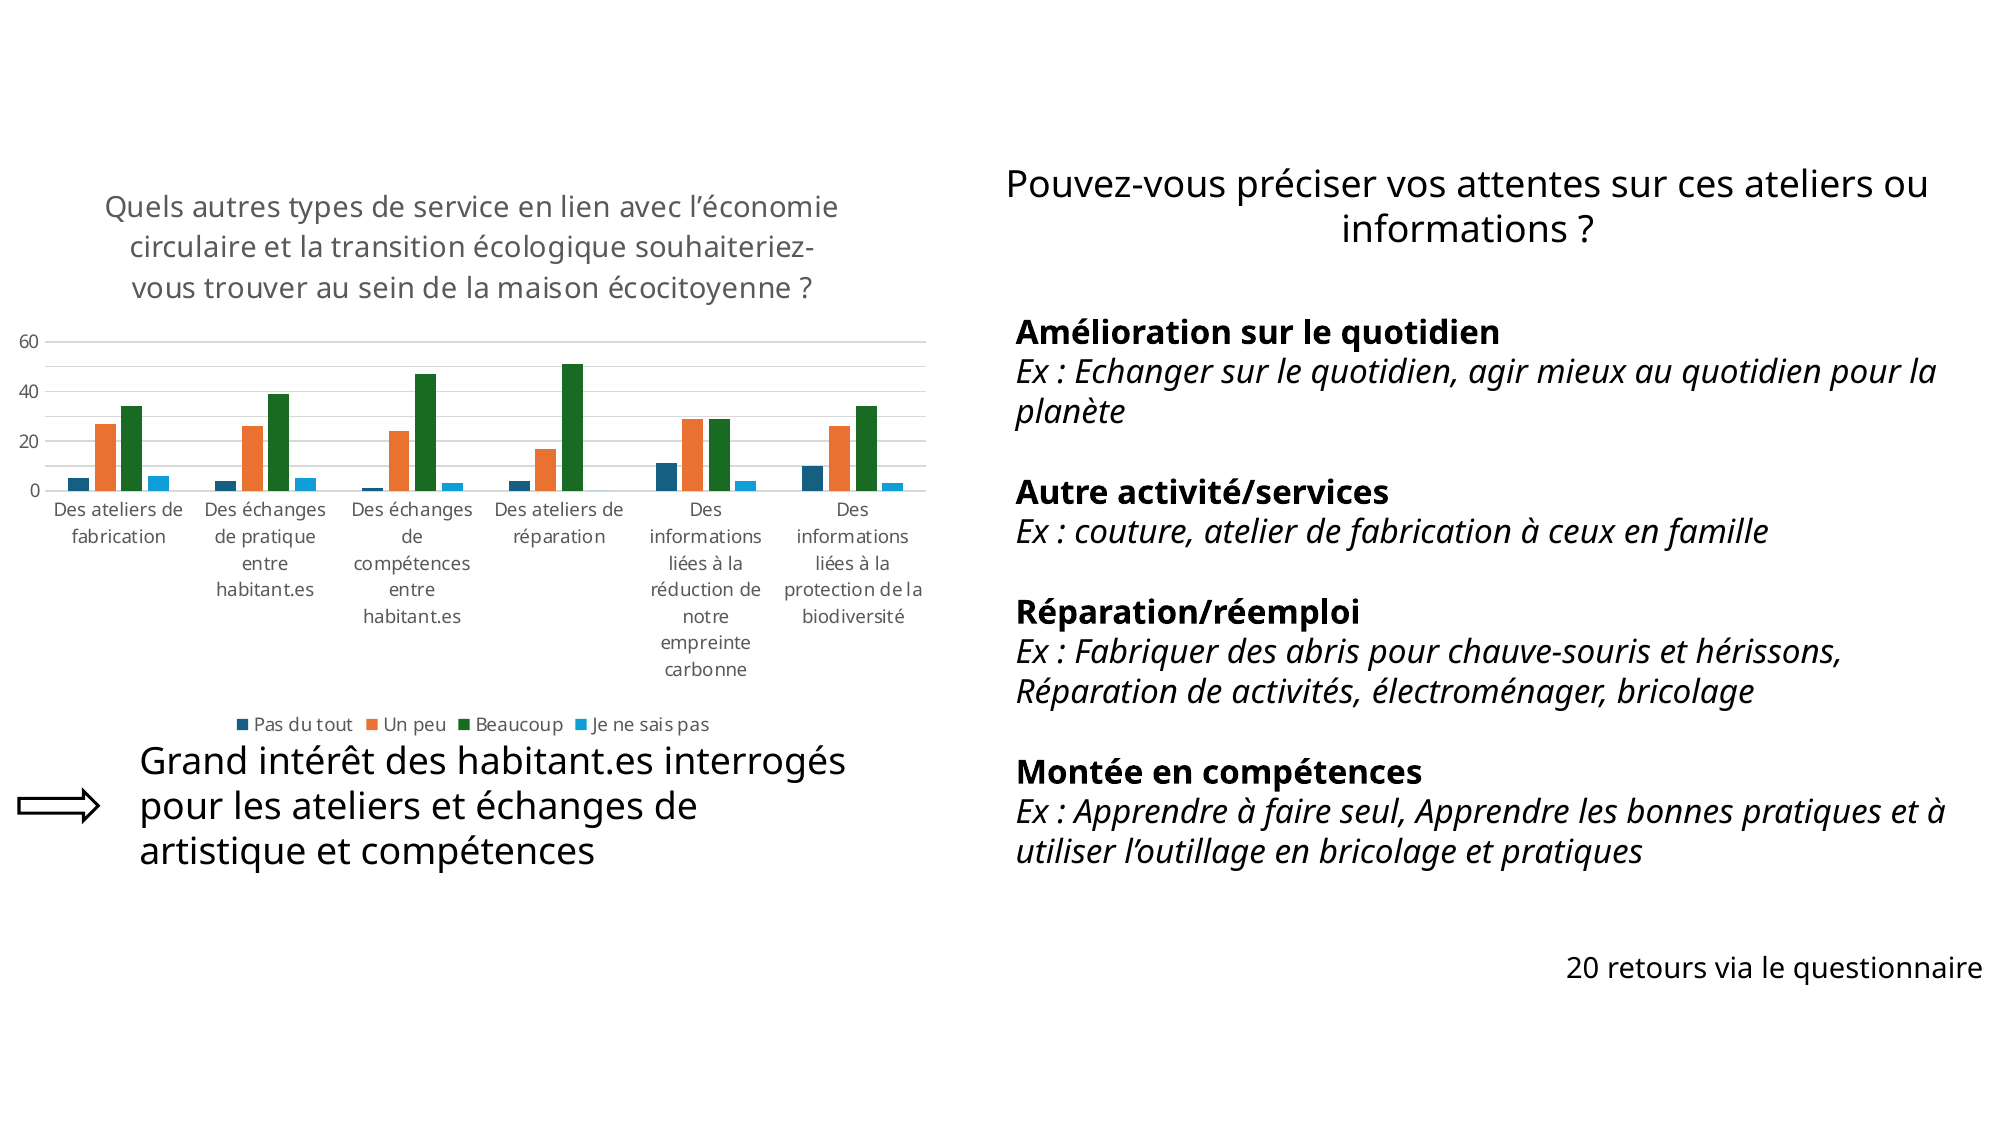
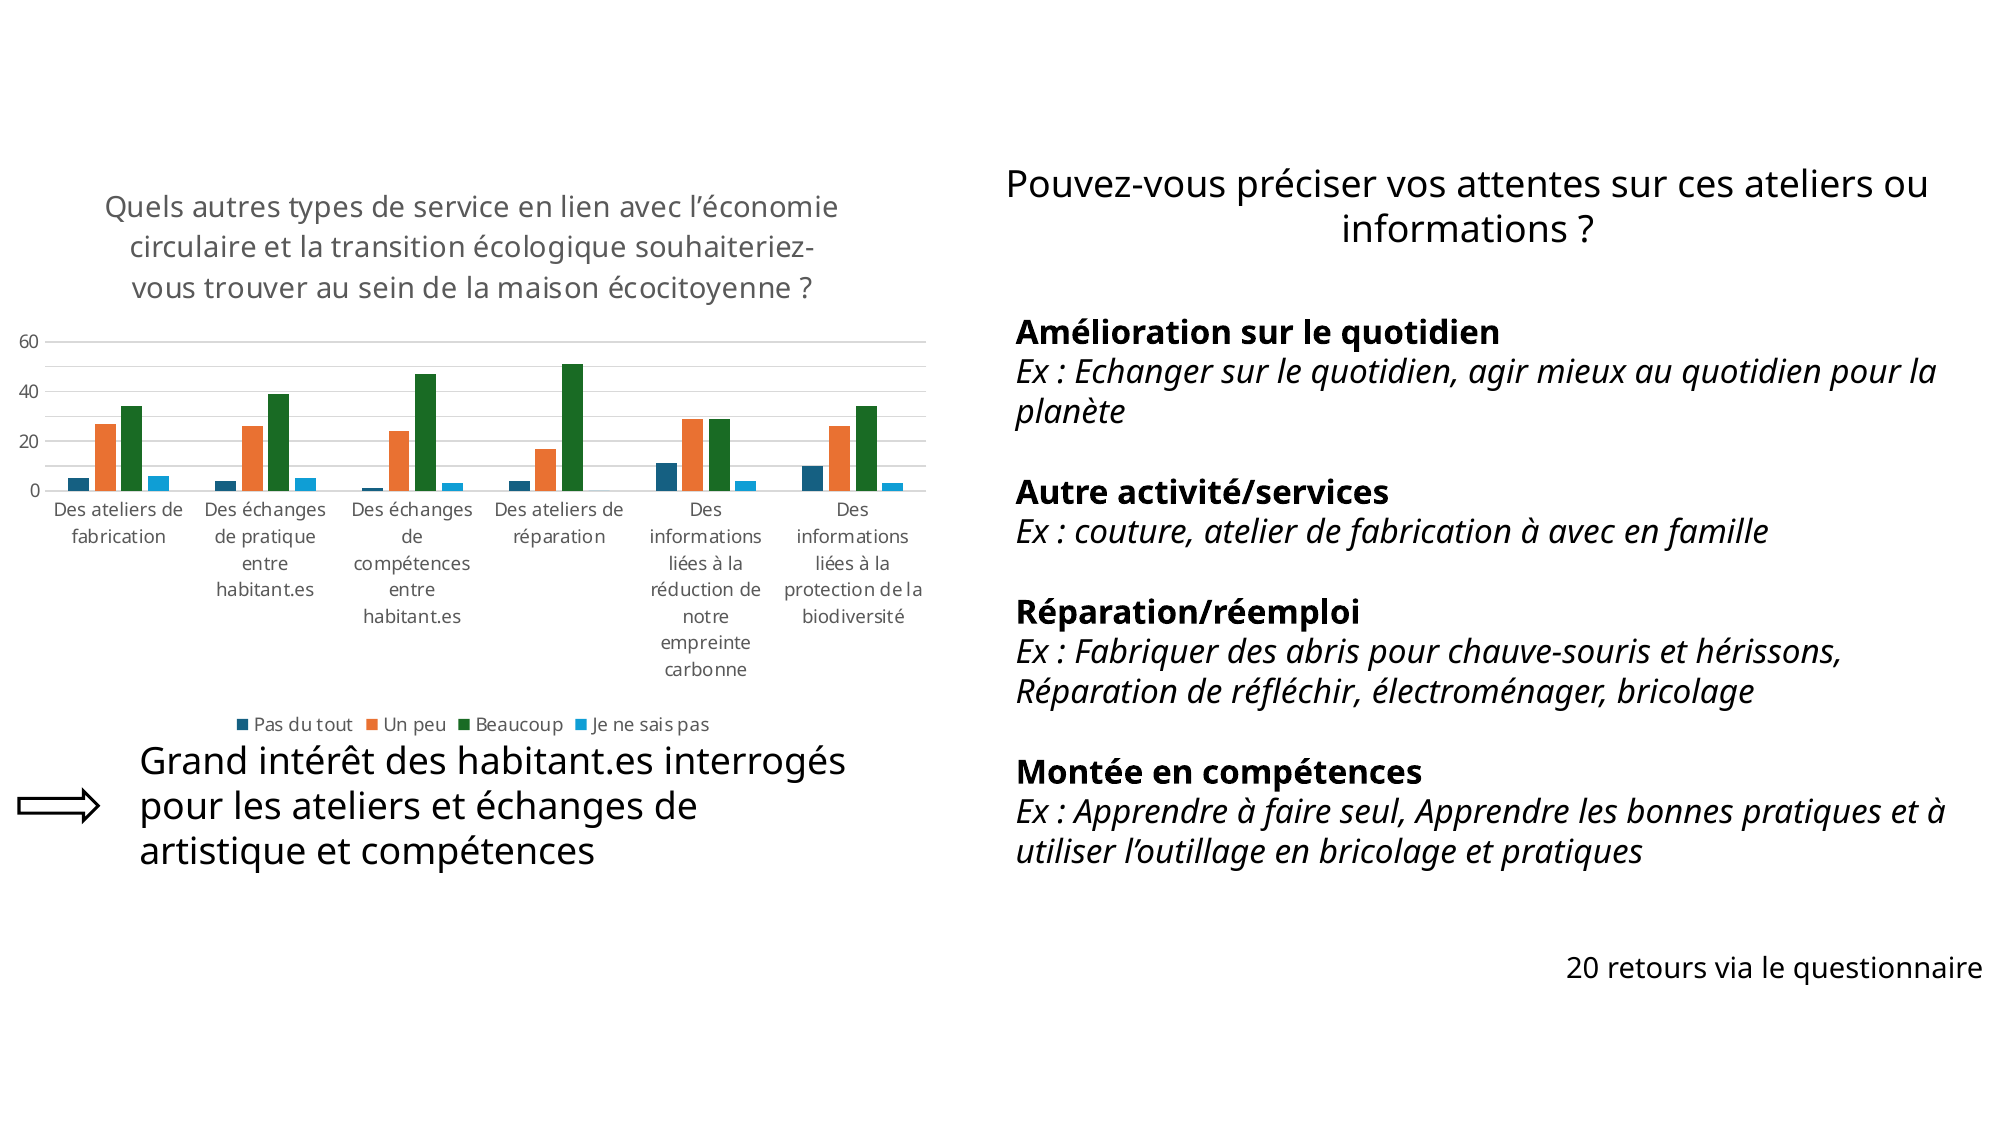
à ceux: ceux -> avec
activités: activités -> réfléchir
